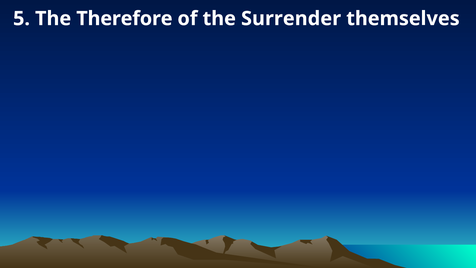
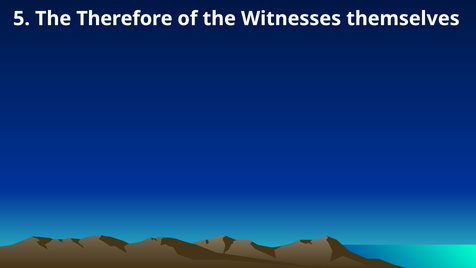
Surrender: Surrender -> Witnesses
